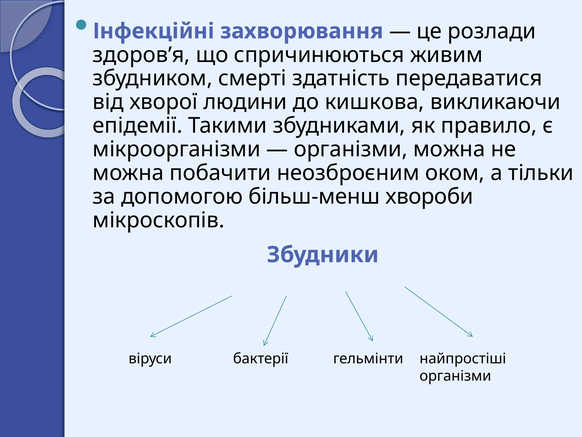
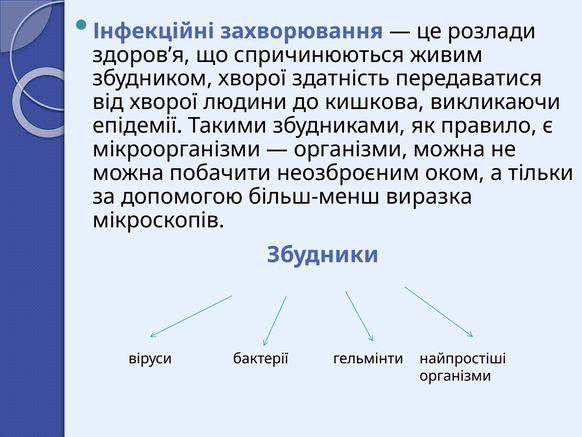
збудником смерті: смерті -> хворої
хвороби: хвороби -> виразка
